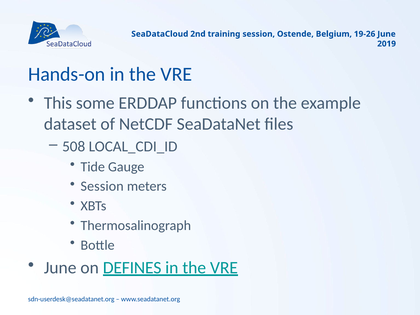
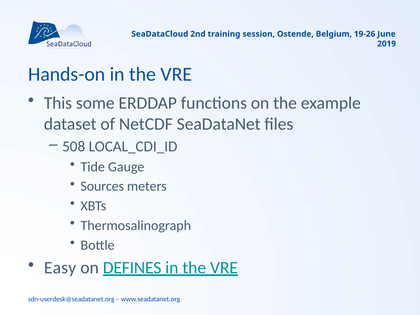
Session at (102, 186): Session -> Sources
June at (60, 268): June -> Easy
